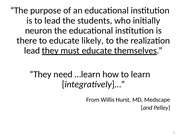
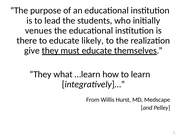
neuron: neuron -> venues
lead at (32, 51): lead -> give
need: need -> what
